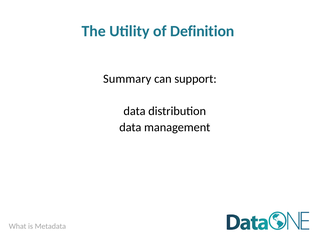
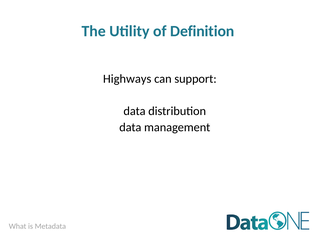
Summary: Summary -> Highways
